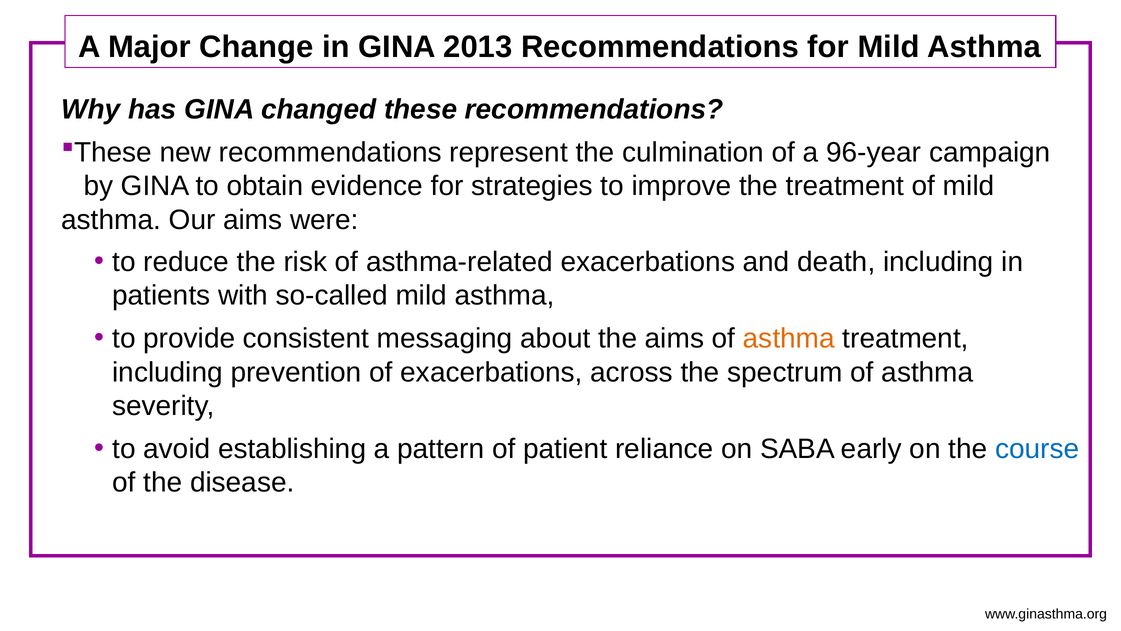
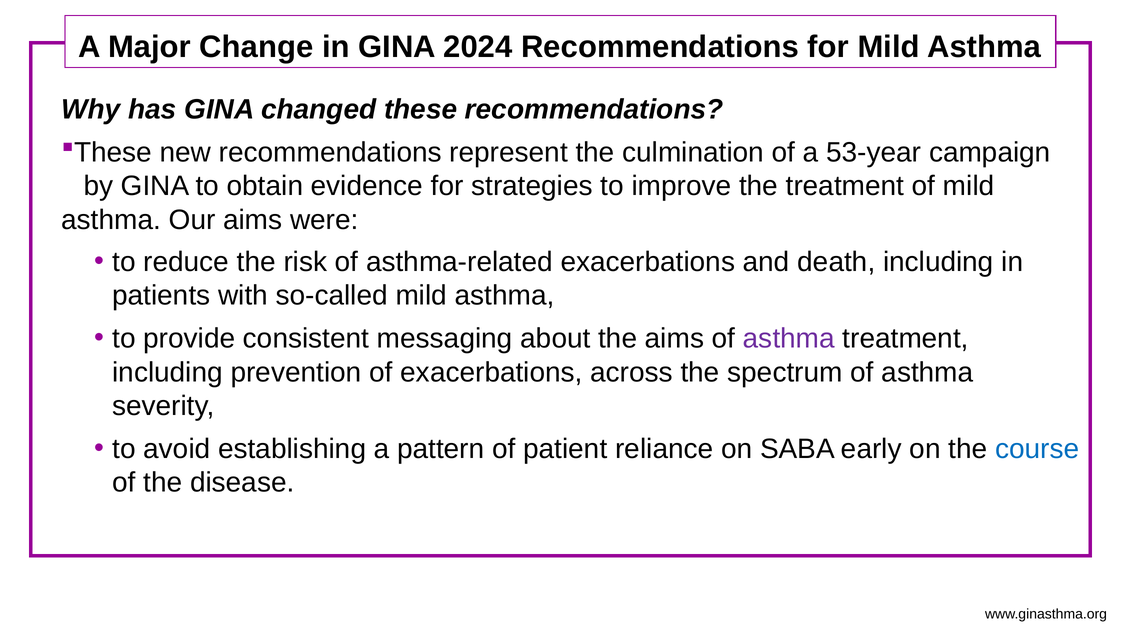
2013: 2013 -> 2024
96-year: 96-year -> 53-year
asthma at (789, 338) colour: orange -> purple
